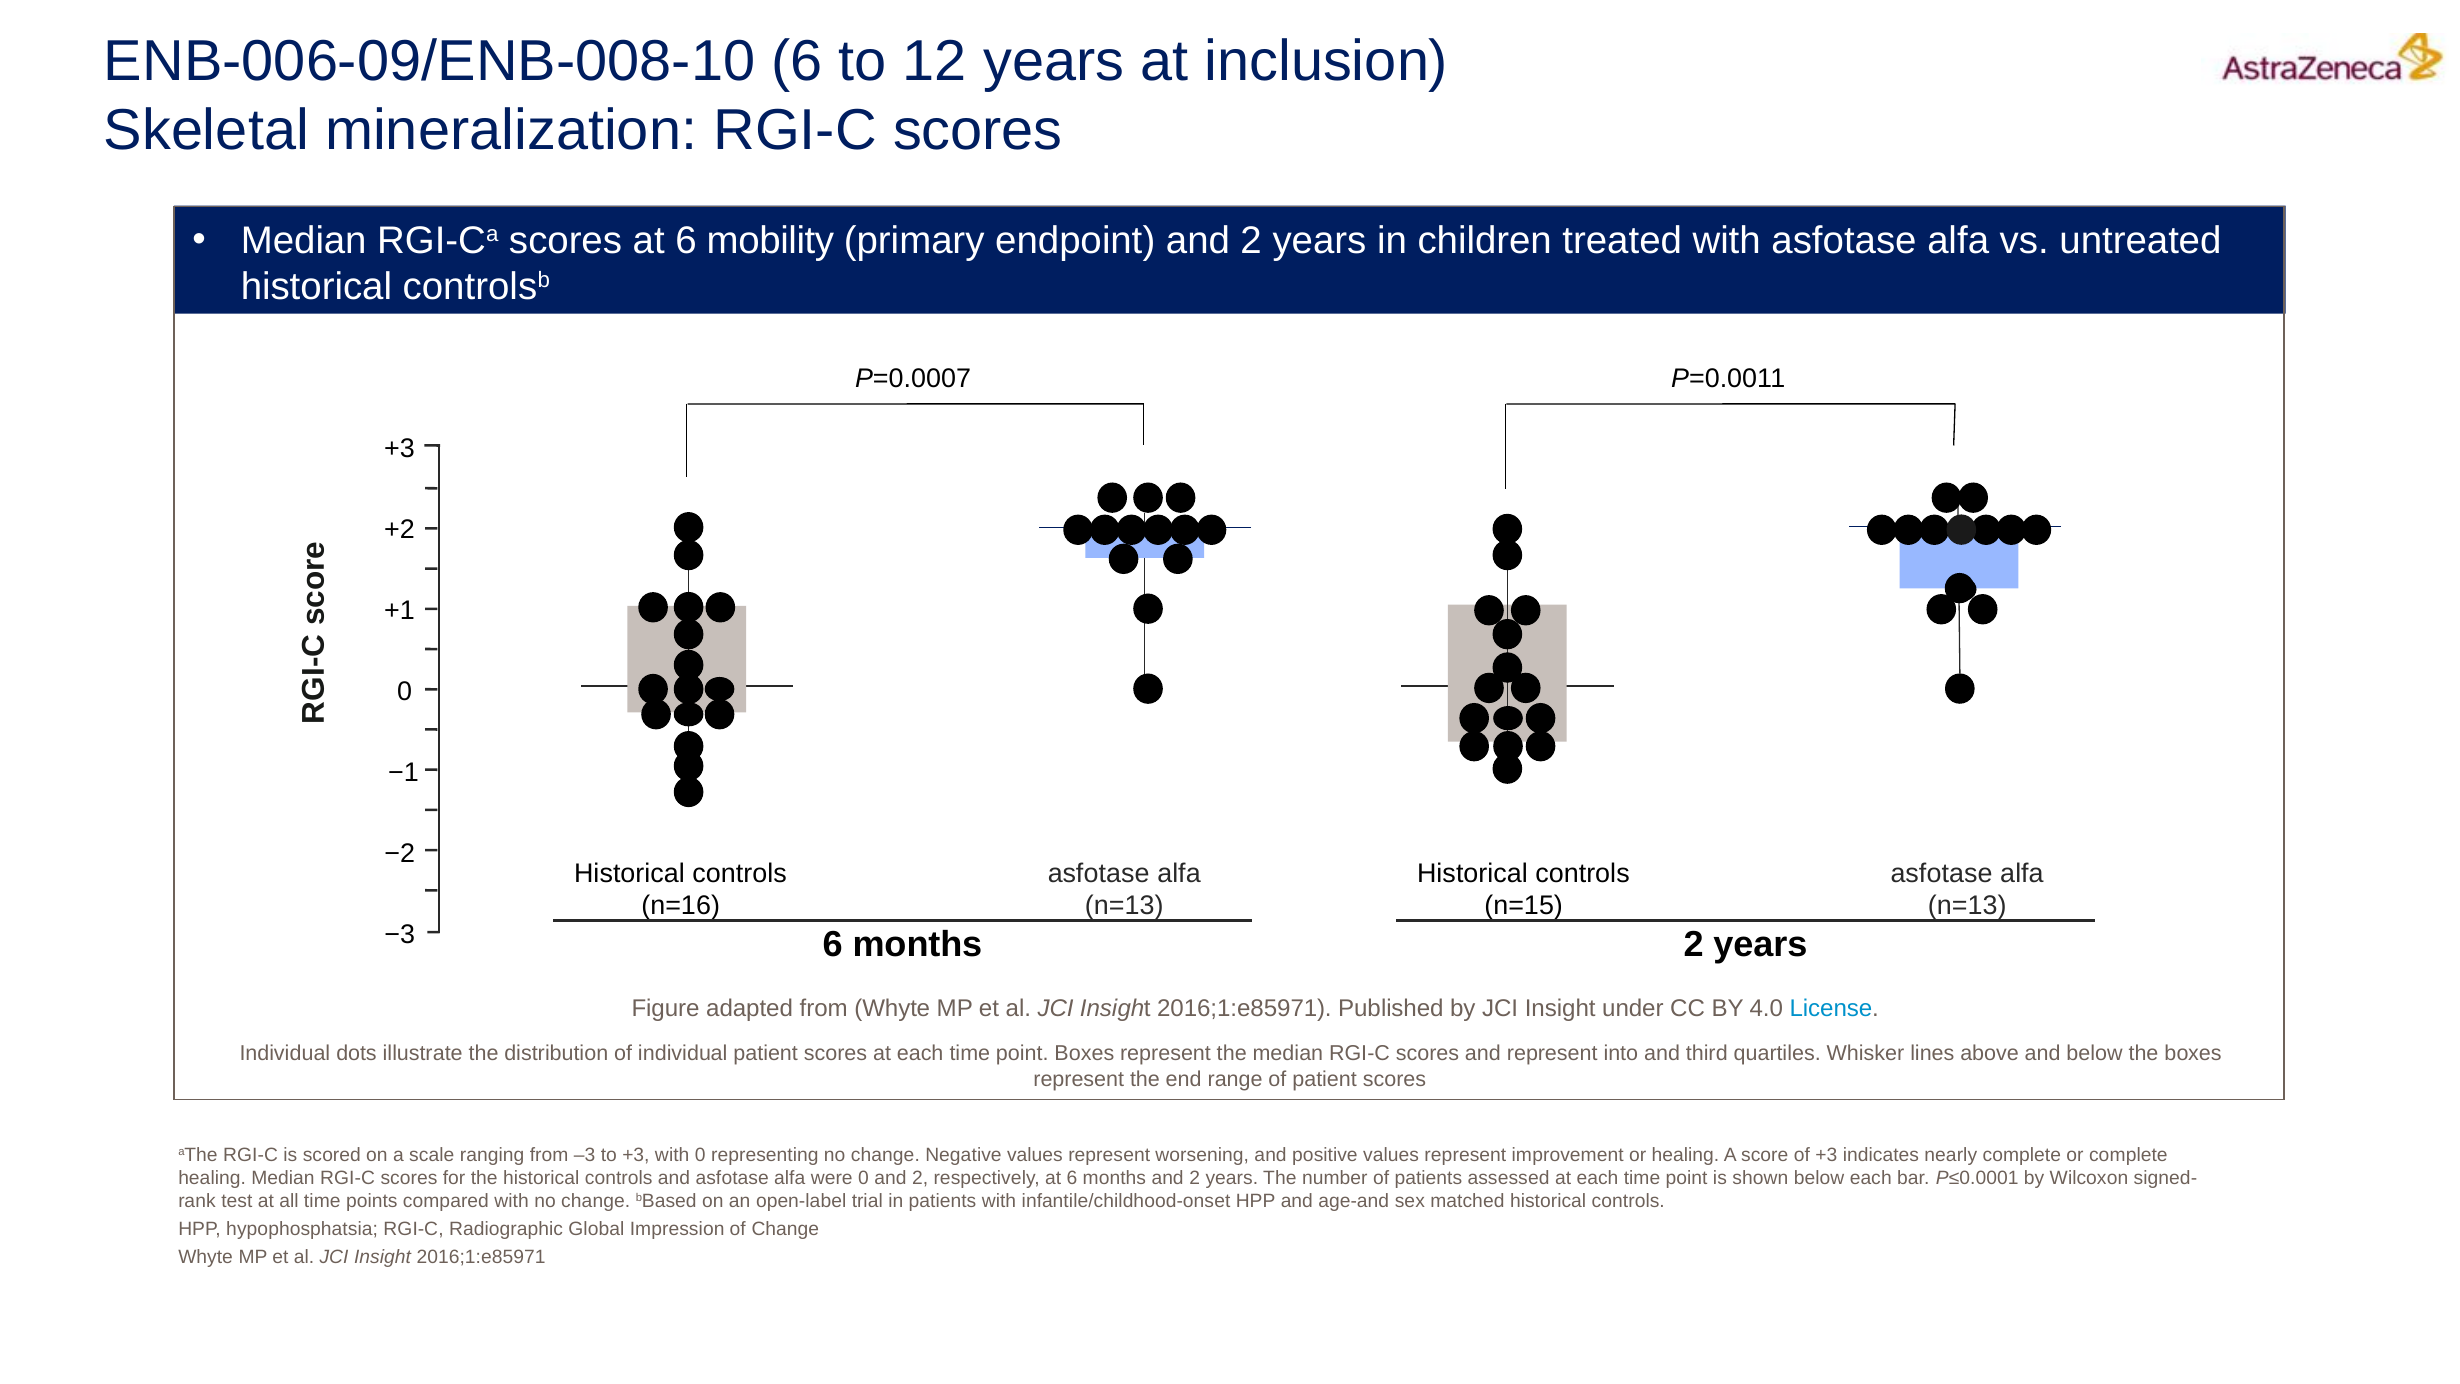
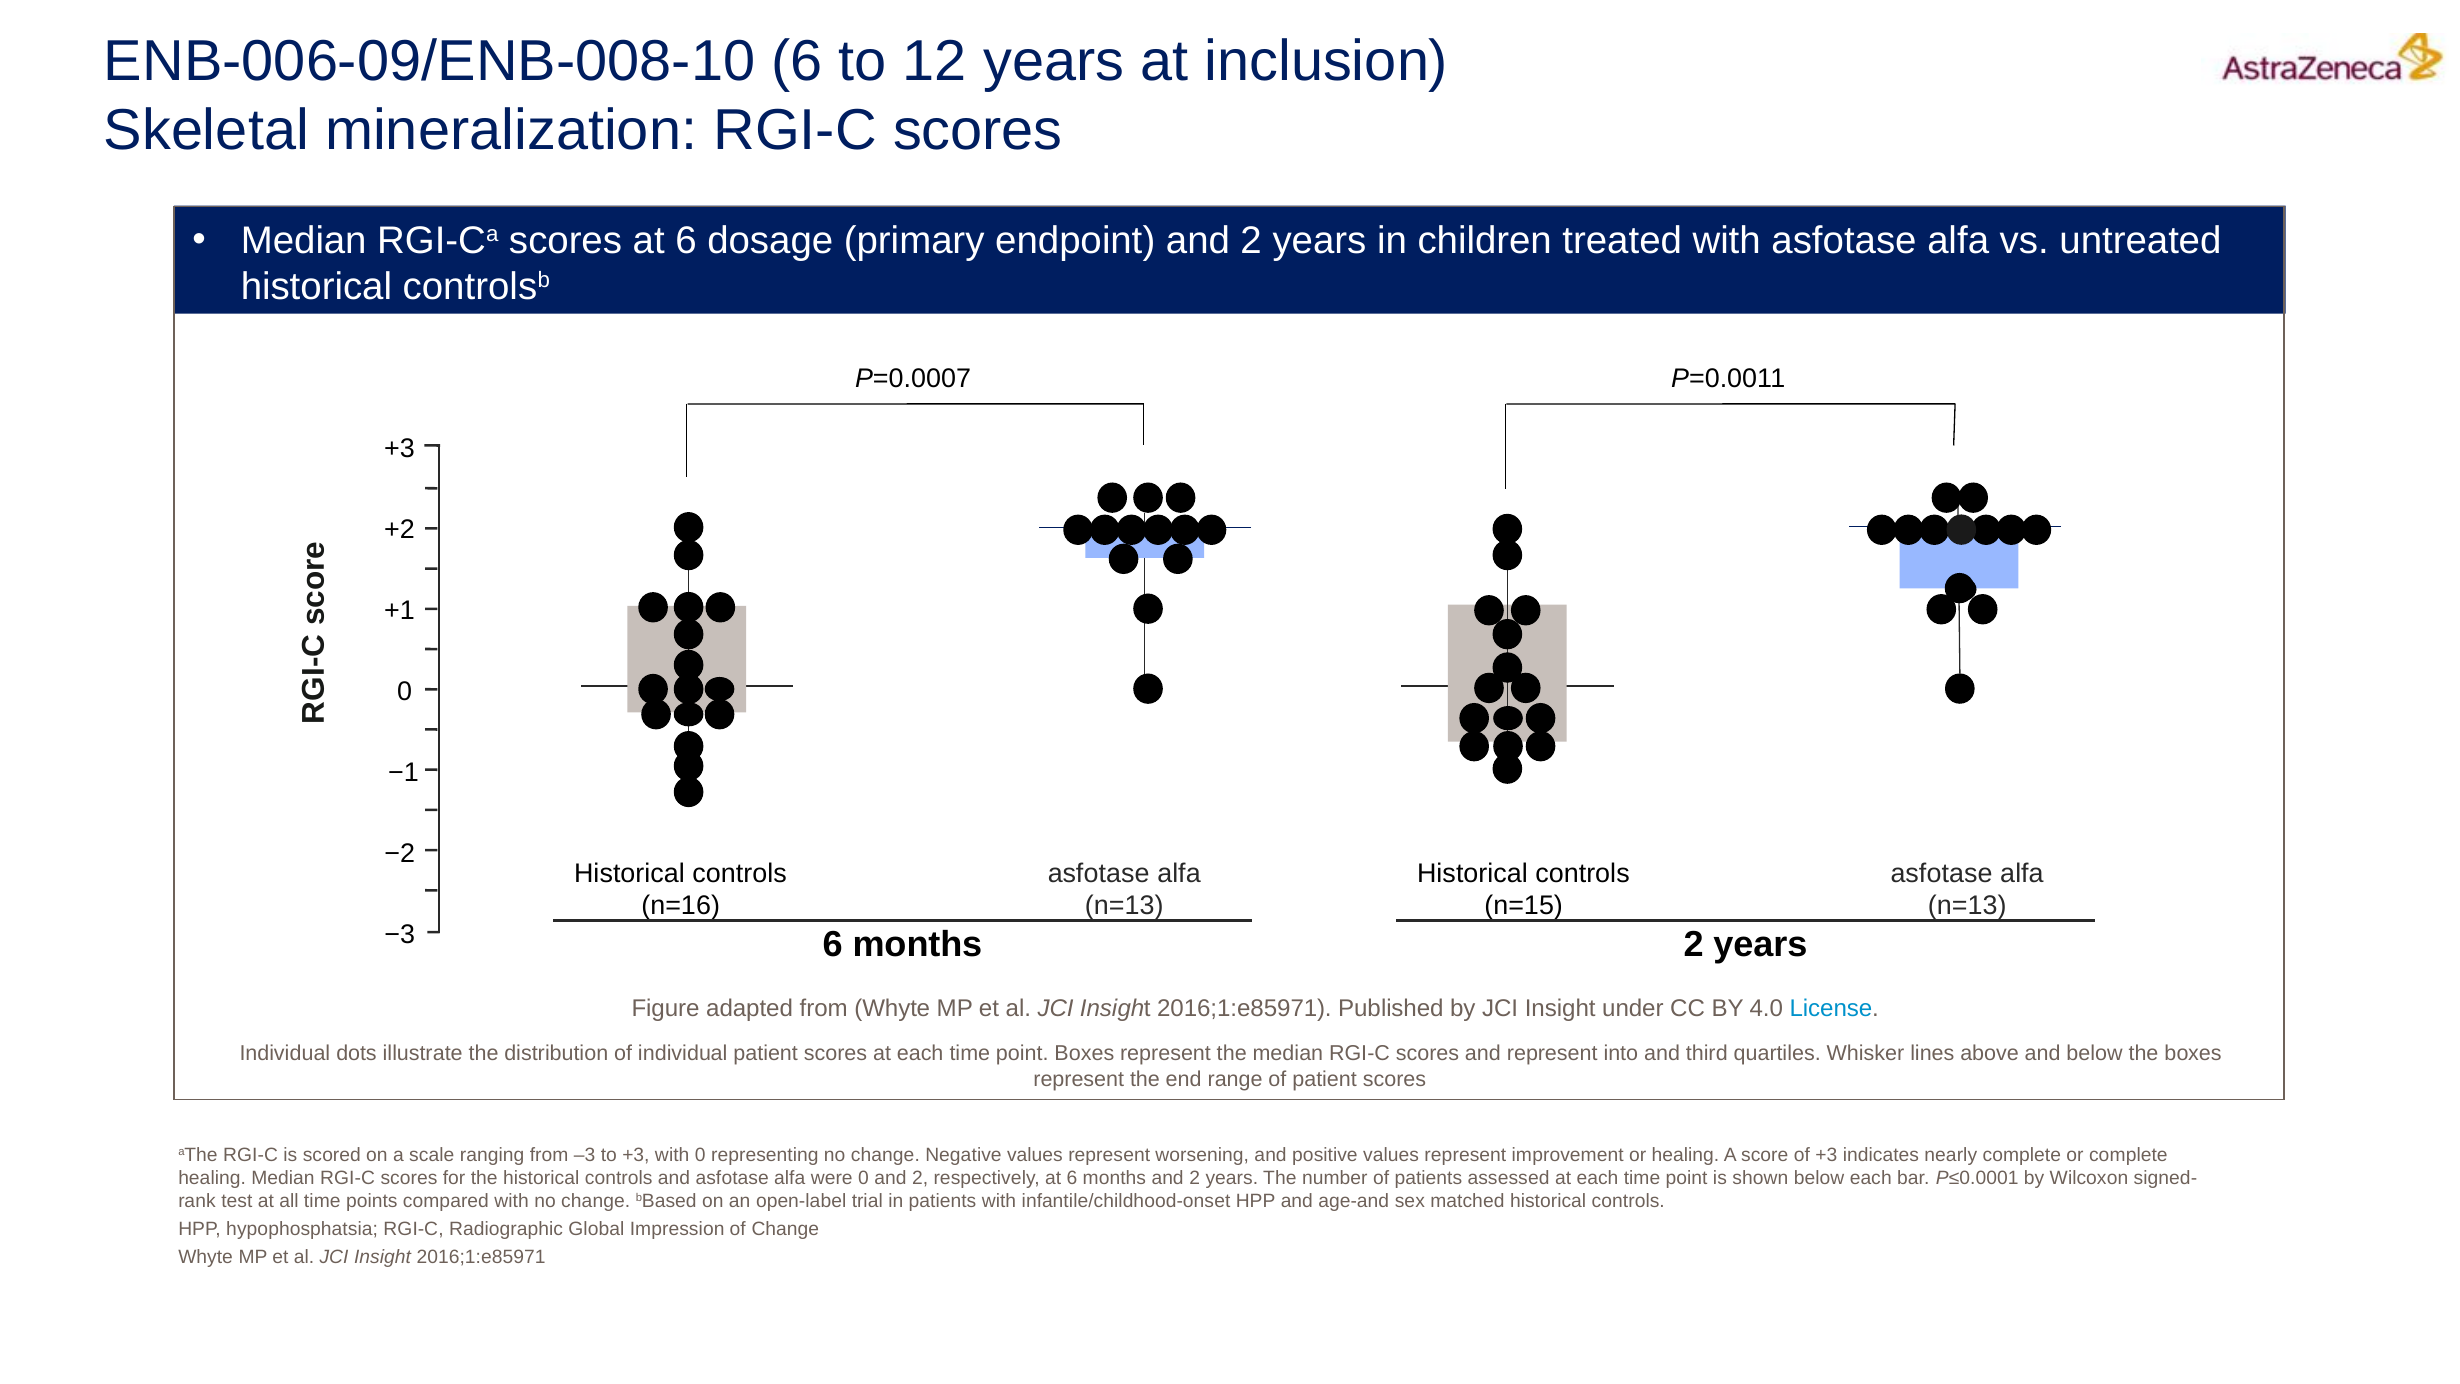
mobility: mobility -> dosage
